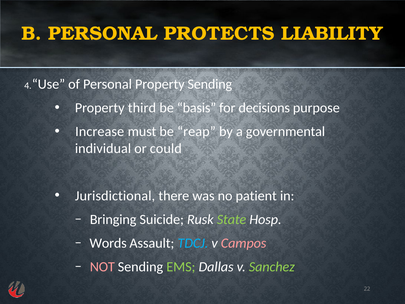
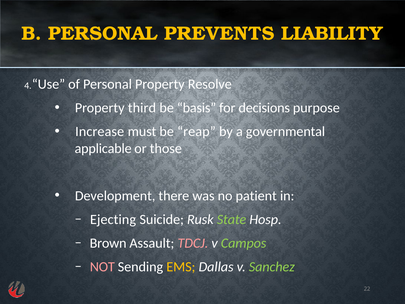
PROTECTS: PROTECTS -> PREVENTS
Property Sending: Sending -> Resolve
individual: individual -> applicable
could: could -> those
Jurisdictional: Jurisdictional -> Development
Bringing: Bringing -> Ejecting
Words: Words -> Brown
TDCJ colour: light blue -> pink
Campos colour: pink -> light green
EMS colour: light green -> yellow
